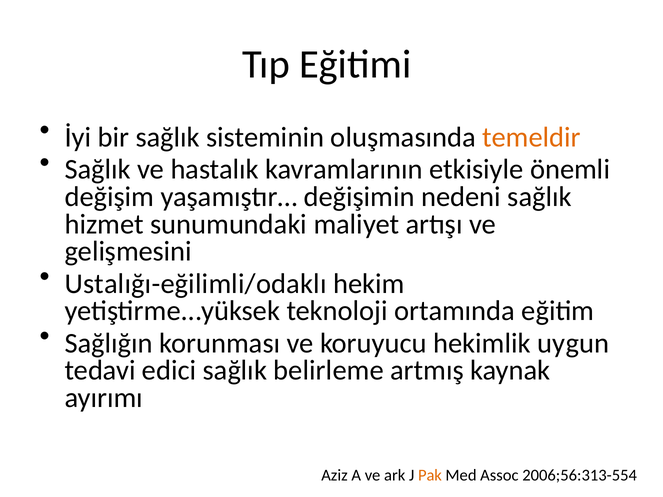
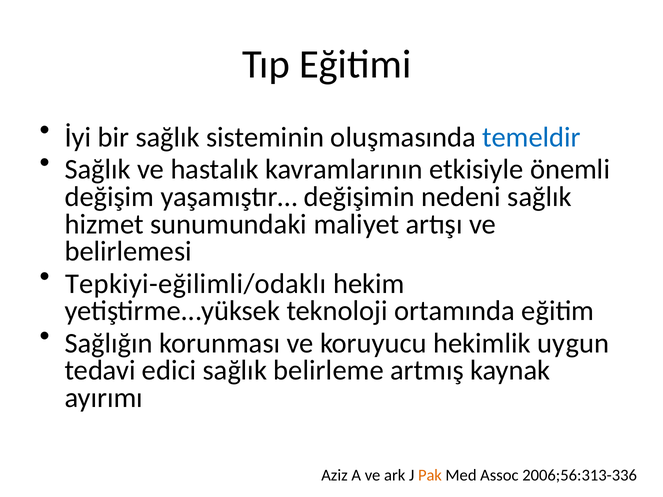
temeldir colour: orange -> blue
gelişmesini: gelişmesini -> belirlemesi
Ustalığı-eğilimli/odaklı: Ustalığı-eğilimli/odaklı -> Tepkiyi-eğilimli/odaklı
2006;56:313-554: 2006;56:313-554 -> 2006;56:313-336
